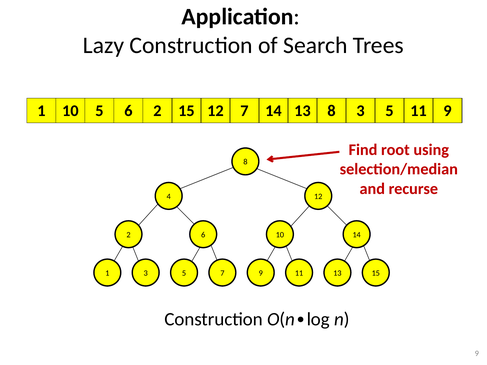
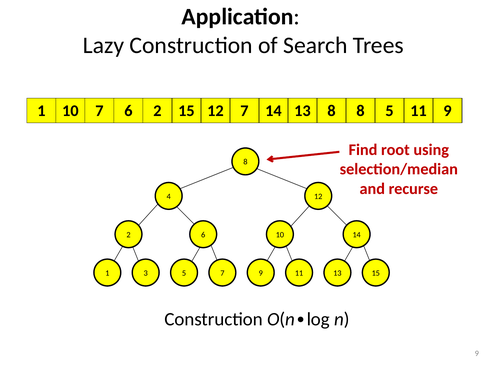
10 5: 5 -> 7
8 3: 3 -> 8
